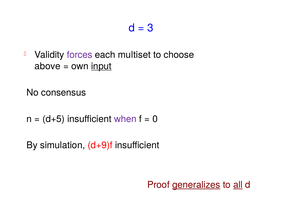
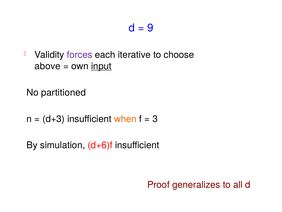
3: 3 -> 9
multiset: multiset -> iterative
consensus: consensus -> partitioned
d+5: d+5 -> d+3
when colour: purple -> orange
0: 0 -> 3
d+9)f: d+9)f -> d+6)f
generalizes underline: present -> none
all underline: present -> none
